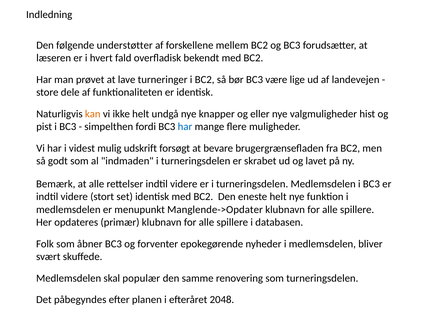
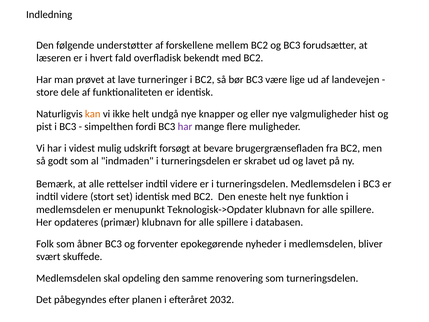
har at (185, 127) colour: blue -> purple
Manglende->Opdater: Manglende->Opdater -> Teknologisk->Opdater
populær: populær -> opdeling
2048: 2048 -> 2032
